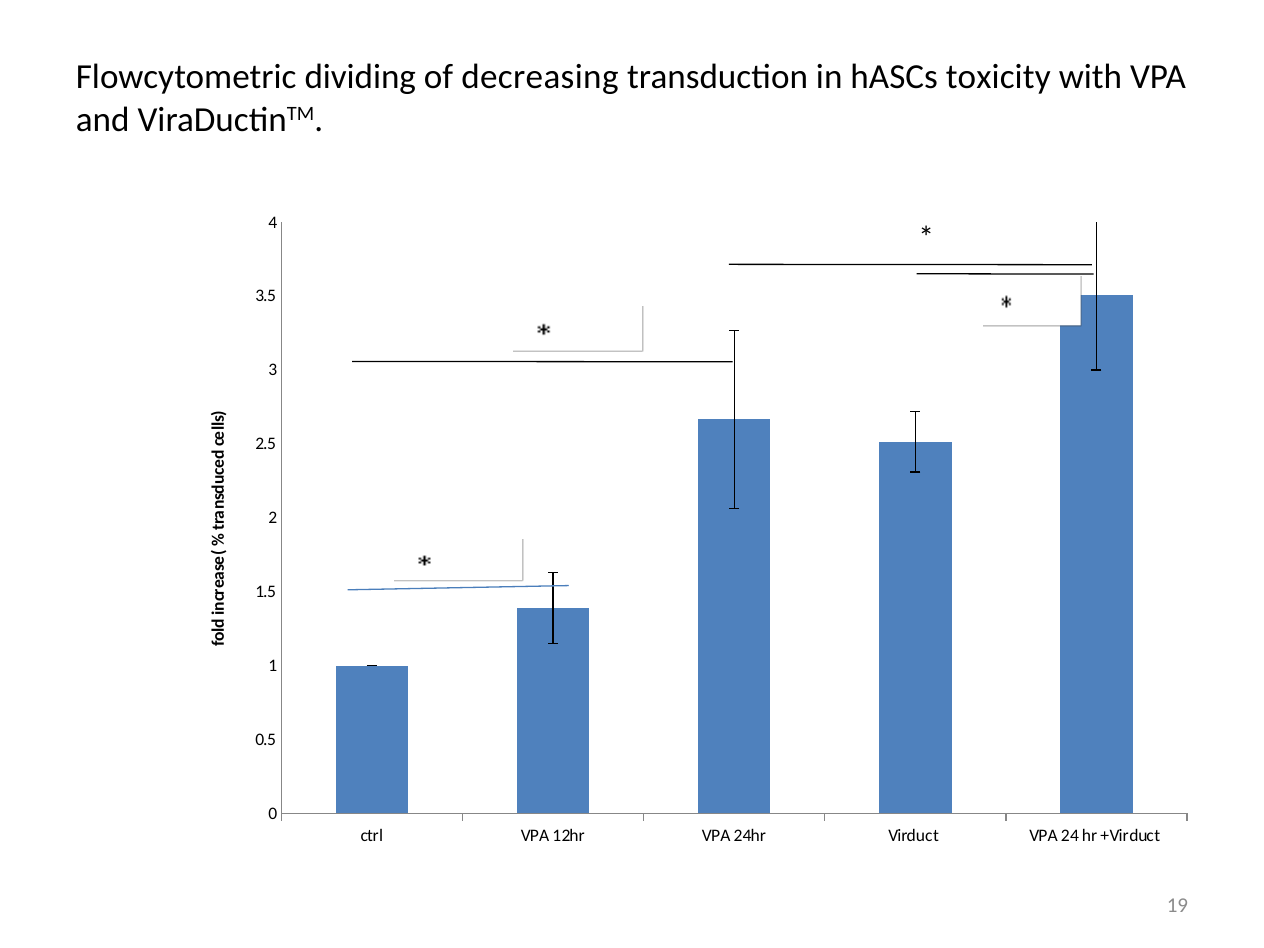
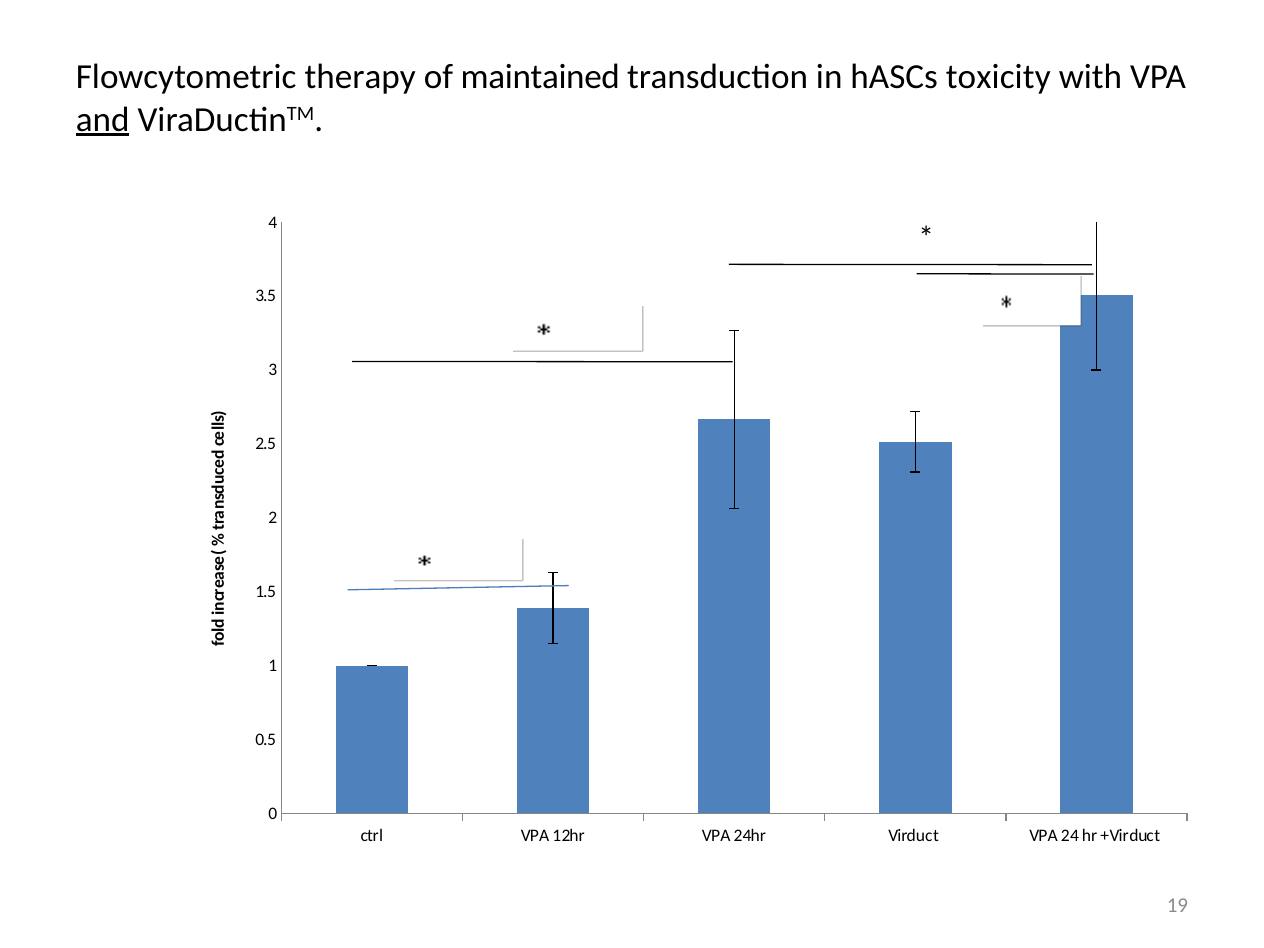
dividing: dividing -> therapy
decreasing: decreasing -> maintained
and underline: none -> present
